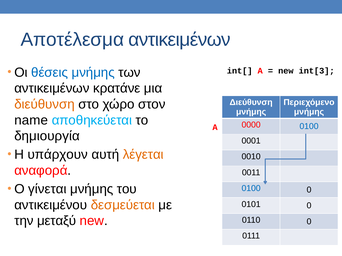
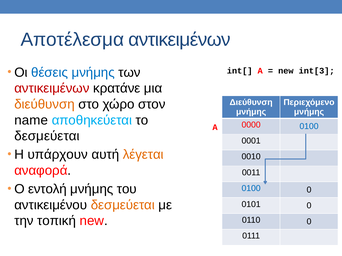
αντικειμένων at (52, 89) colour: black -> red
δημιουργία at (47, 136): δημιουργία -> δεσμεύεται
γίνεται: γίνεται -> εντολή
μεταξύ: μεταξύ -> τοπική
